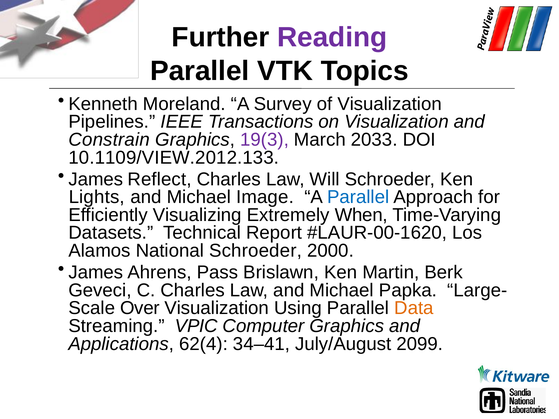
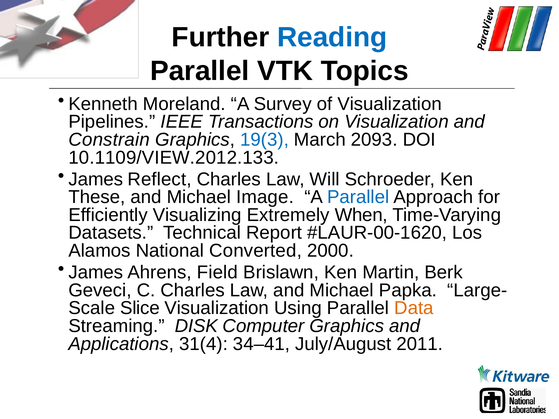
Reading colour: purple -> blue
19(3 colour: purple -> blue
2033: 2033 -> 2093
Lights: Lights -> These
National Schroeder: Schroeder -> Converted
Pass: Pass -> Field
Over: Over -> Slice
VPIC: VPIC -> DISK
62(4: 62(4 -> 31(4
2099: 2099 -> 2011
